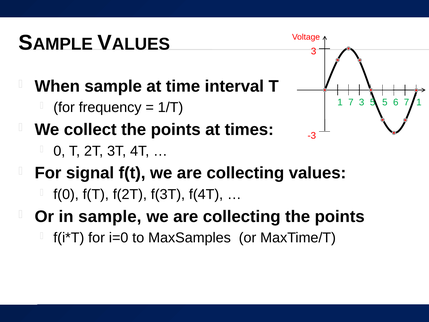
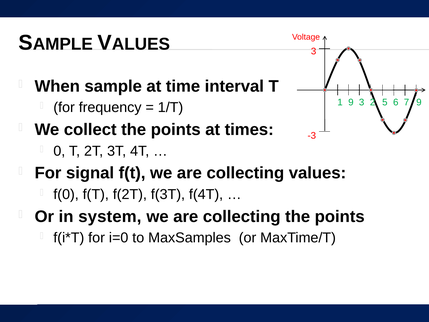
1 7: 7 -> 9
3 5: 5 -> 2
7 1: 1 -> 9
in sample: sample -> system
